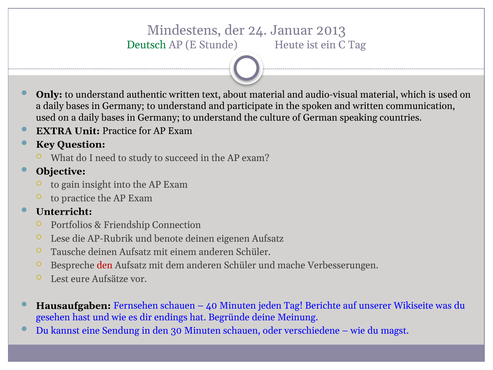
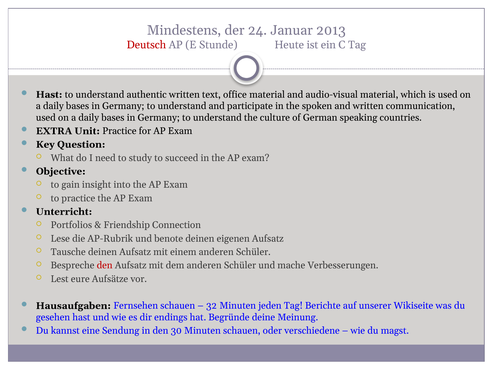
Deutsch colour: green -> red
Only at (49, 95): Only -> Hast
about: about -> office
40: 40 -> 32
